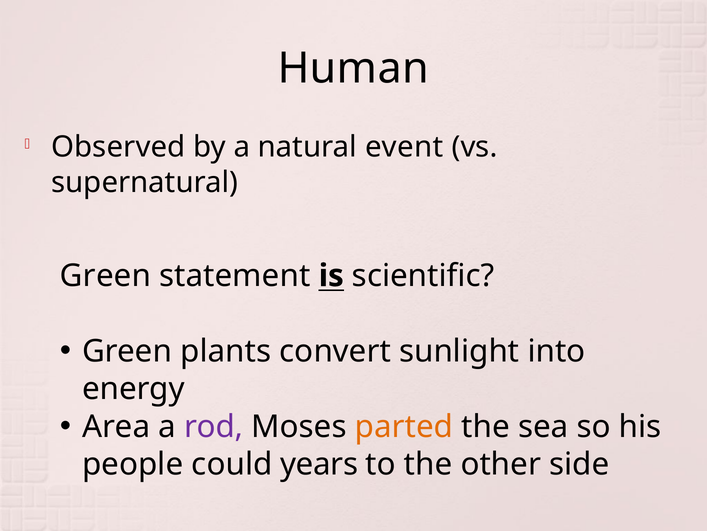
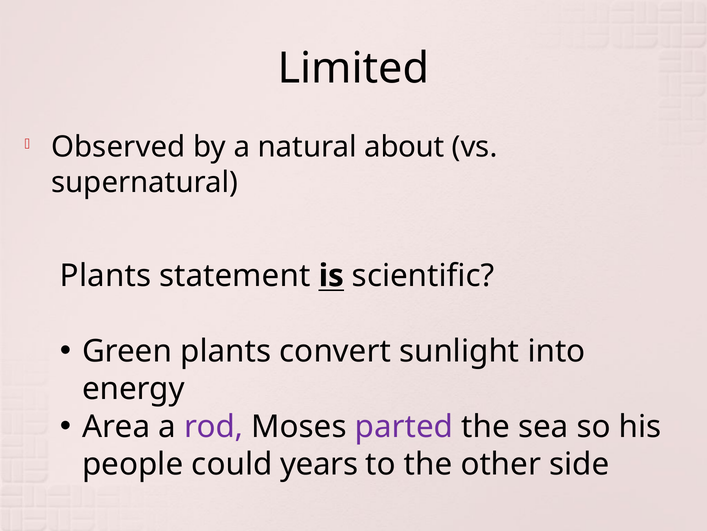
Human: Human -> Limited
event: event -> about
Green at (106, 275): Green -> Plants
parted colour: orange -> purple
